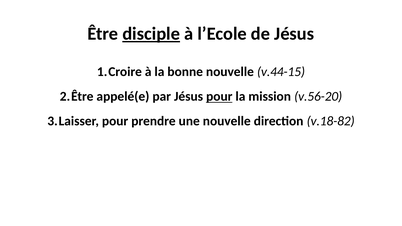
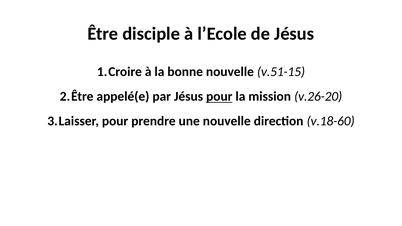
disciple underline: present -> none
v.44-15: v.44-15 -> v.51-15
v.56-20: v.56-20 -> v.26-20
v.18-82: v.18-82 -> v.18-60
